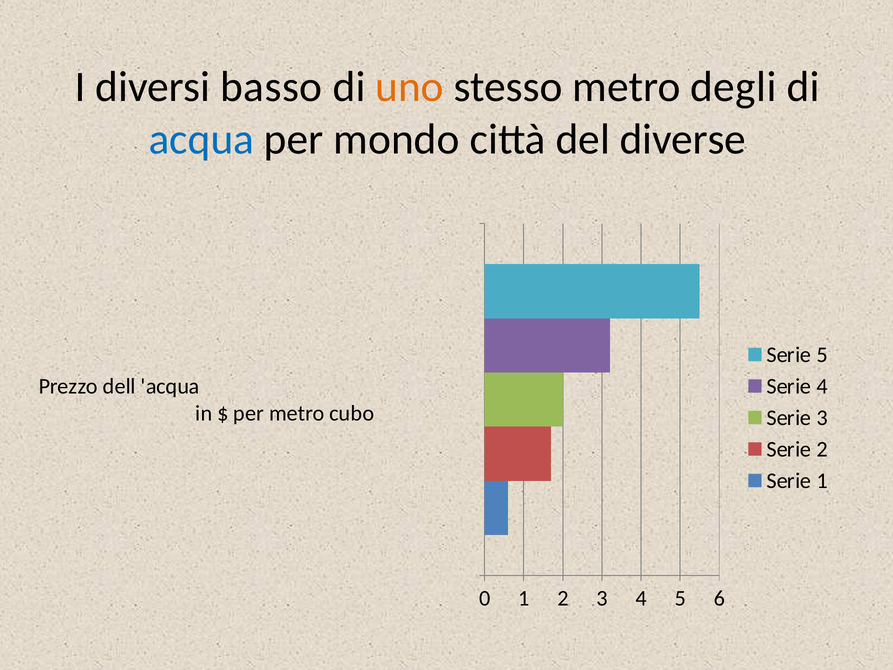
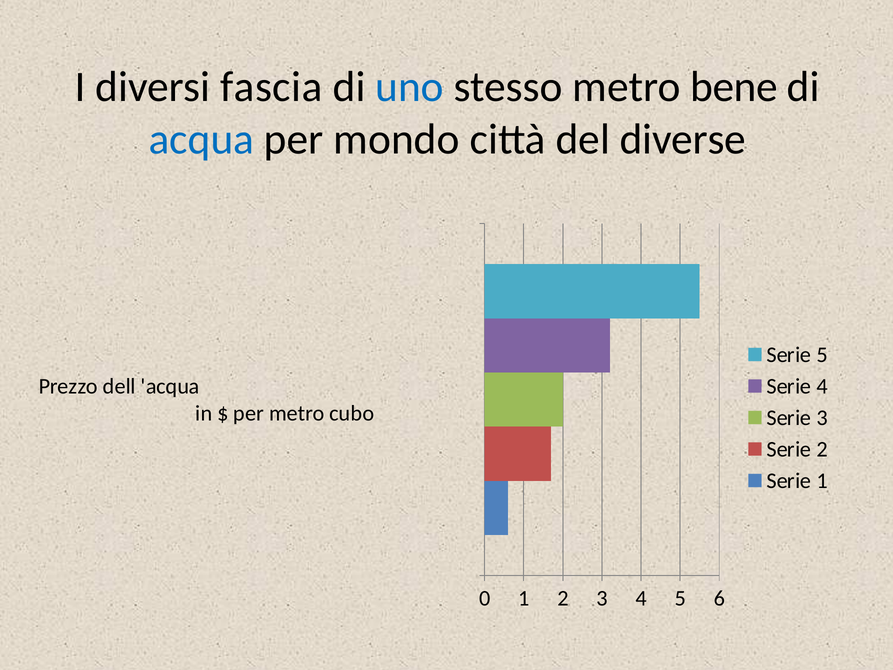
basso: basso -> fascia
uno colour: orange -> blue
degli: degli -> bene
